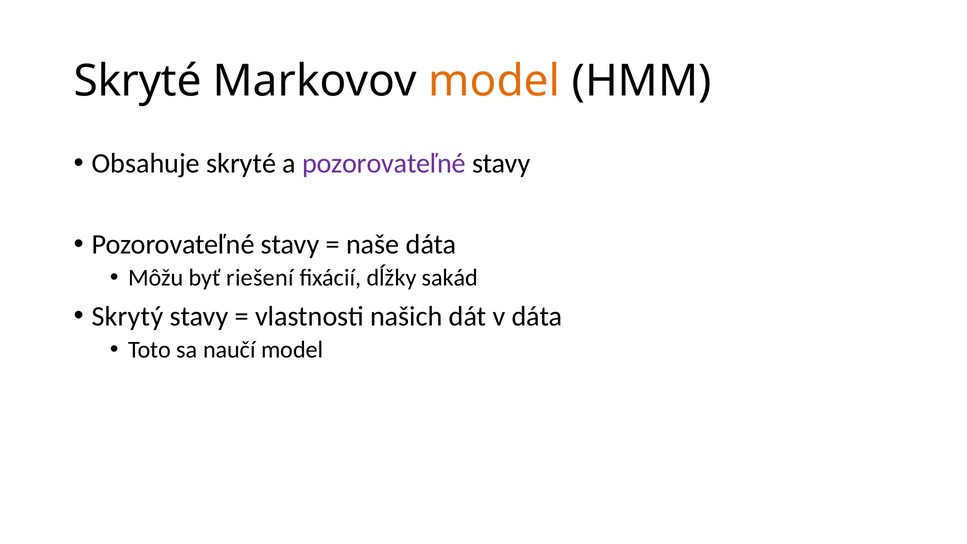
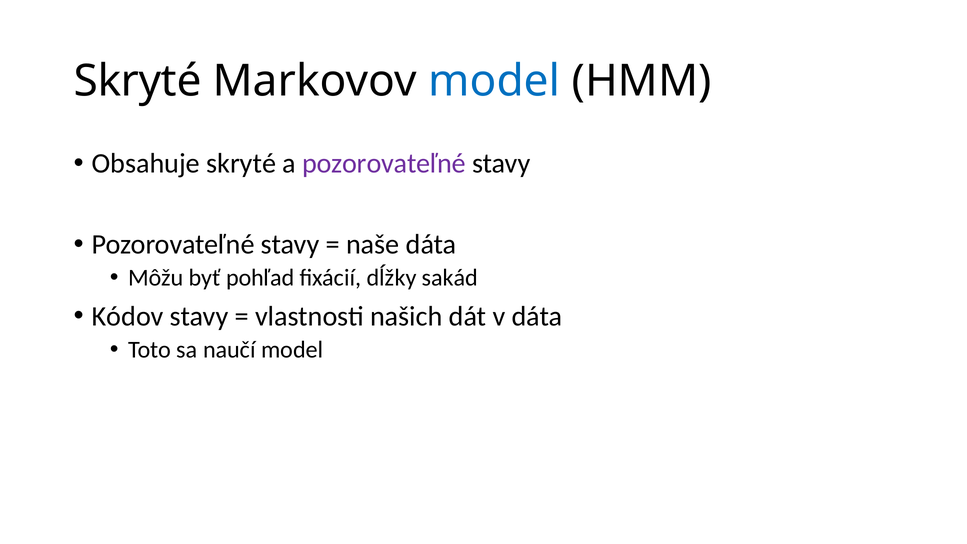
model at (494, 81) colour: orange -> blue
riešení: riešení -> pohľad
Skrytý: Skrytý -> Kódov
